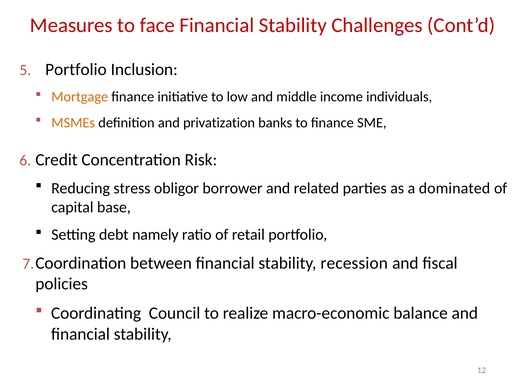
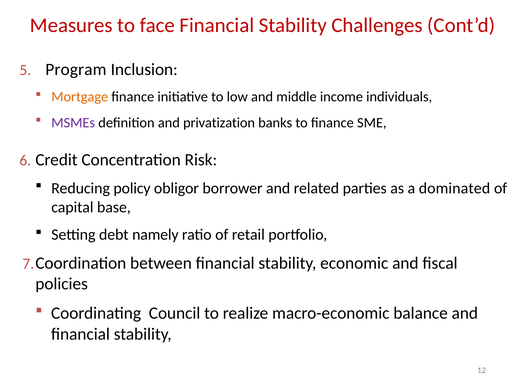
Portfolio at (76, 69): Portfolio -> Program
MSMEs colour: orange -> purple
stress: stress -> policy
recession: recession -> economic
